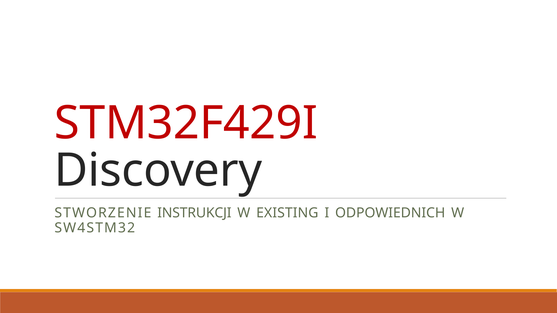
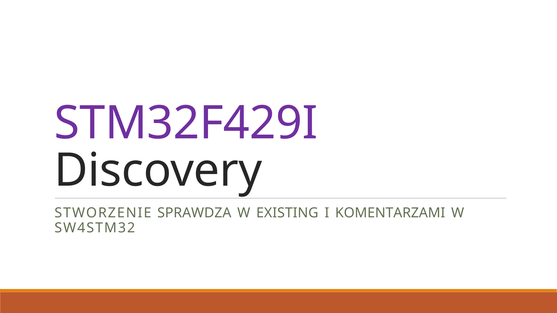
STM32F429I colour: red -> purple
INSTRUKCJI: INSTRUKCJI -> SPRAWDZA
ODPOWIEDNICH: ODPOWIEDNICH -> KOMENTARZAMI
